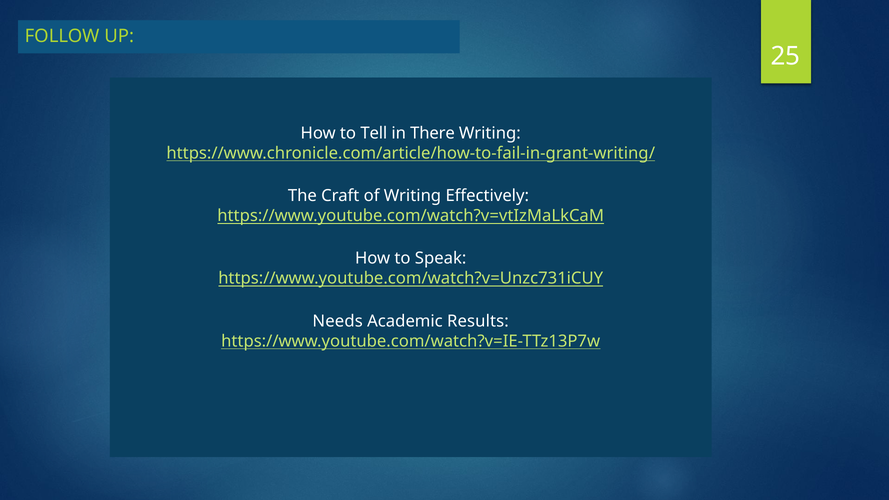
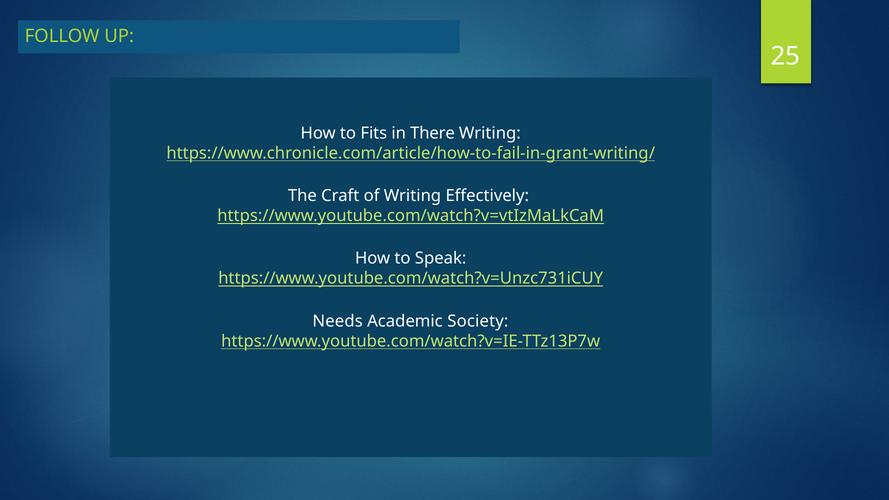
Tell: Tell -> Fits
Results: Results -> Society
